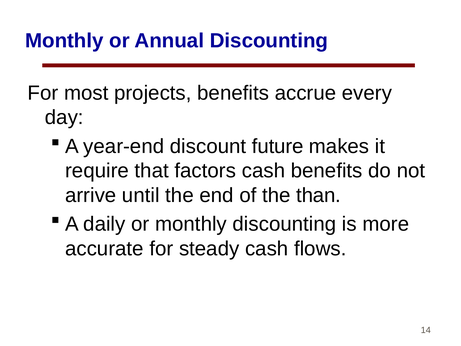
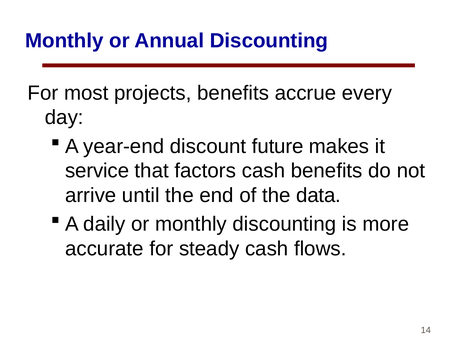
require: require -> service
than: than -> data
